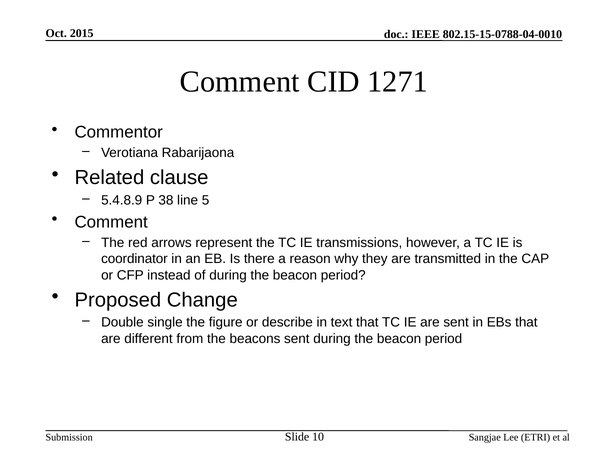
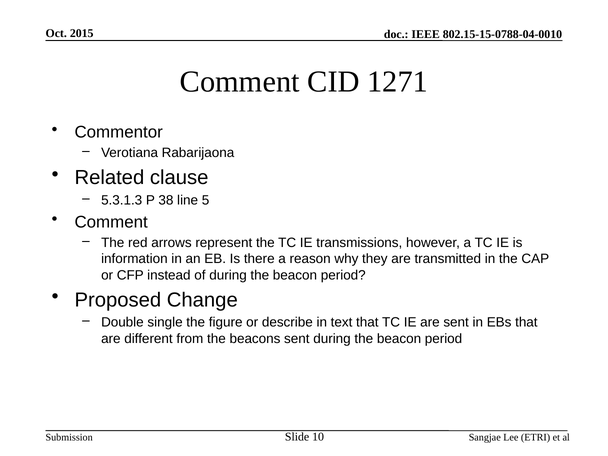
5.4.8.9: 5.4.8.9 -> 5.3.1.3
coordinator: coordinator -> information
